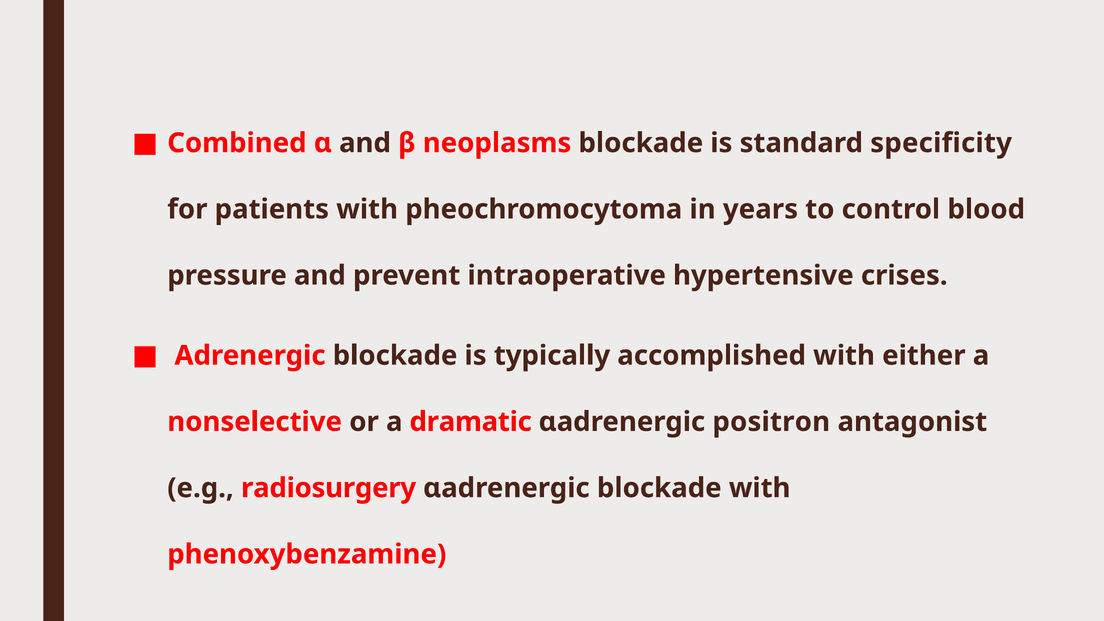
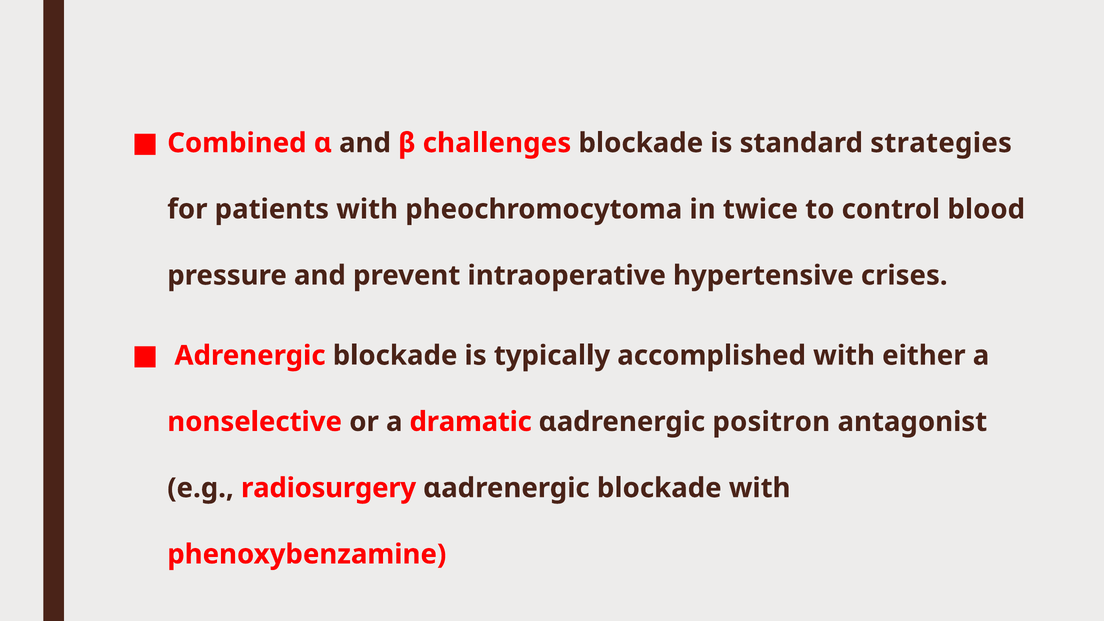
neoplasms: neoplasms -> challenges
specificity: specificity -> strategies
years: years -> twice
